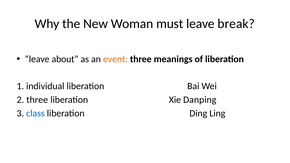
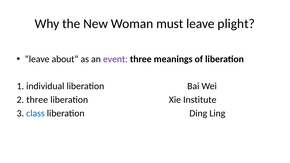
break: break -> plight
event colour: orange -> purple
Danping: Danping -> Institute
